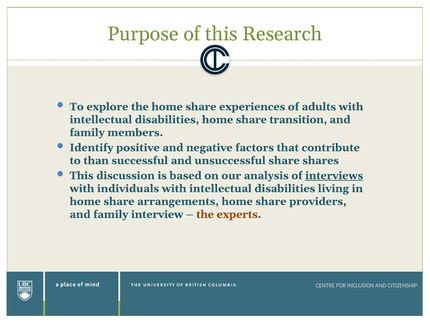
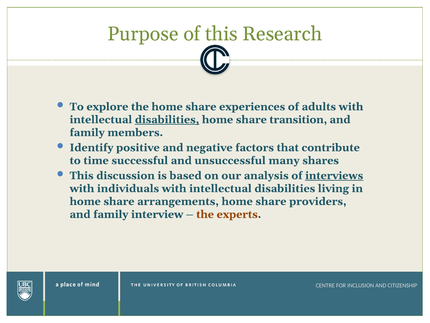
disabilities at (167, 119) underline: none -> present
than: than -> time
unsuccessful share: share -> many
